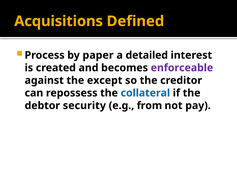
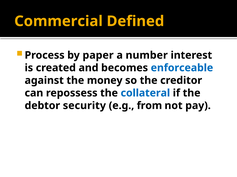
Acquisitions: Acquisitions -> Commercial
detailed: detailed -> number
enforceable colour: purple -> blue
except: except -> money
